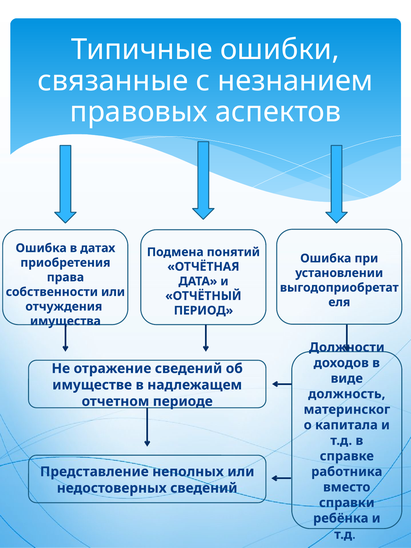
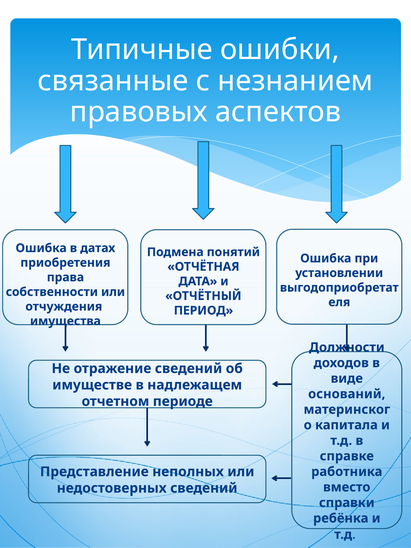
должность: должность -> оснований
